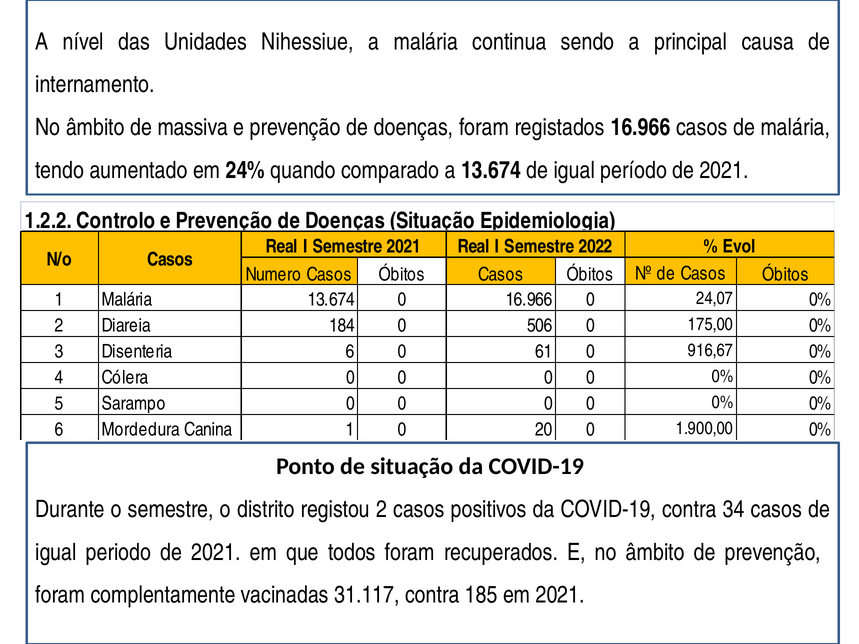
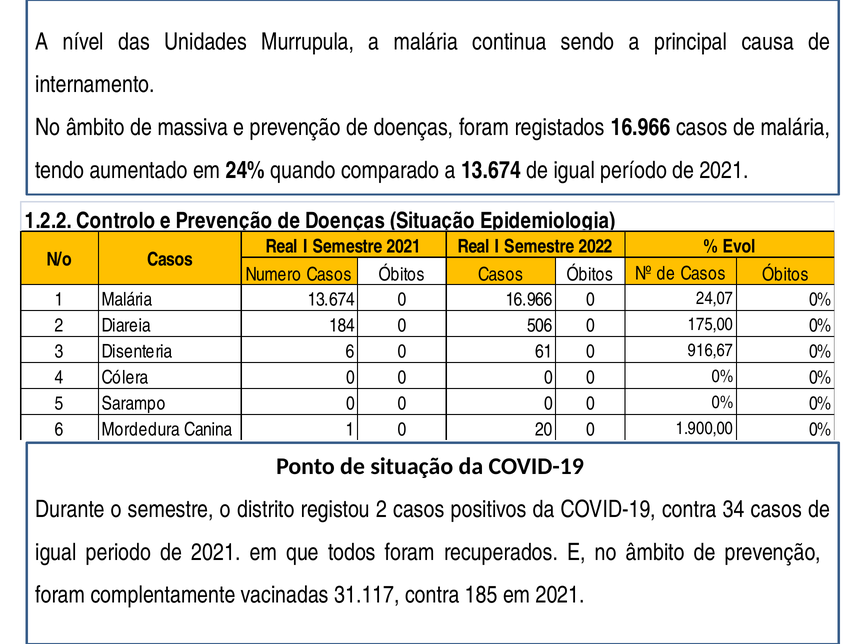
Nihessiue: Nihessiue -> Murrupula
